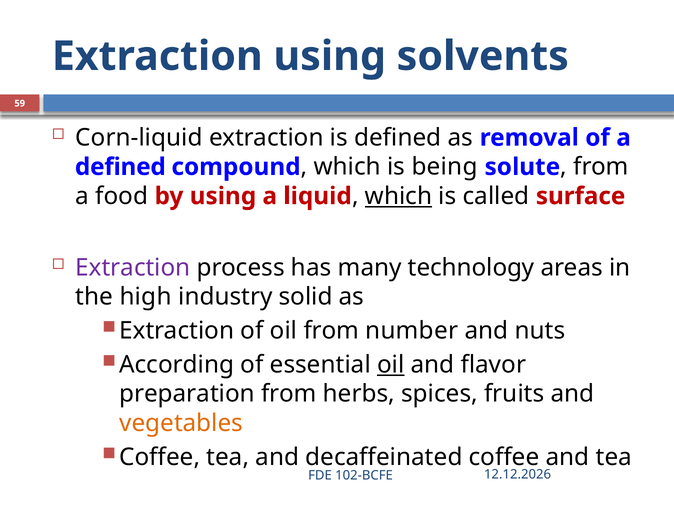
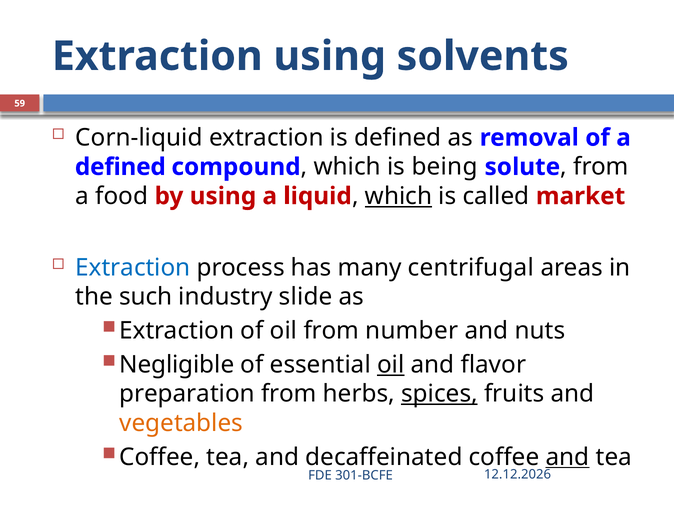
surface: surface -> market
Extraction at (133, 267) colour: purple -> blue
technology: technology -> centrifugal
high: high -> such
solid: solid -> slide
According: According -> Negligible
spices underline: none -> present
and at (568, 457) underline: none -> present
102-BCFE: 102-BCFE -> 301-BCFE
